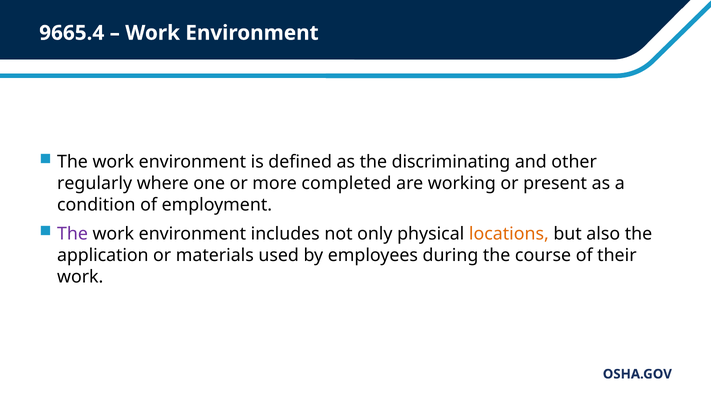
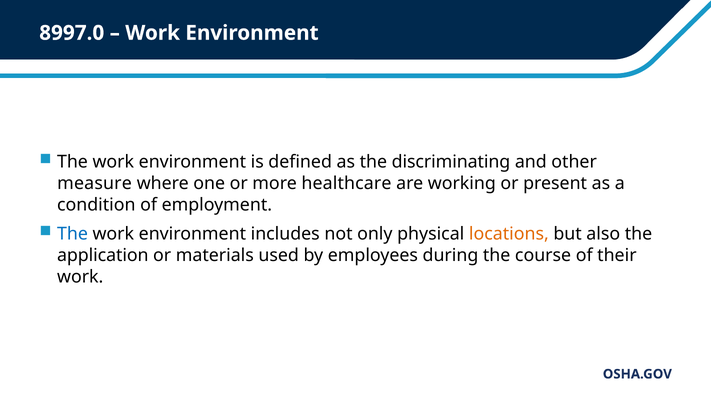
9665.4: 9665.4 -> 8997.0
regularly: regularly -> measure
completed: completed -> healthcare
The at (72, 234) colour: purple -> blue
